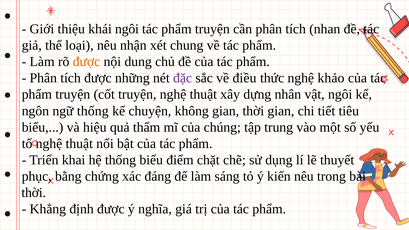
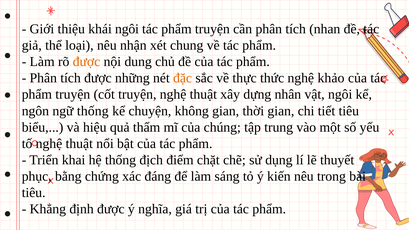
đặc colour: purple -> orange
điều: điều -> thực
thống biểu: biểu -> địch
thời at (34, 193): thời -> tiêu
